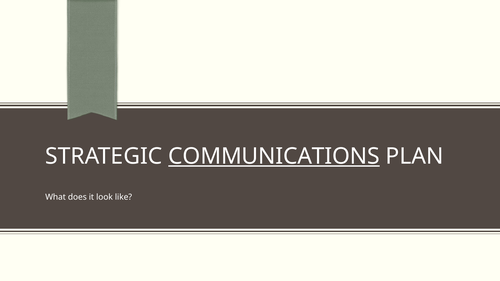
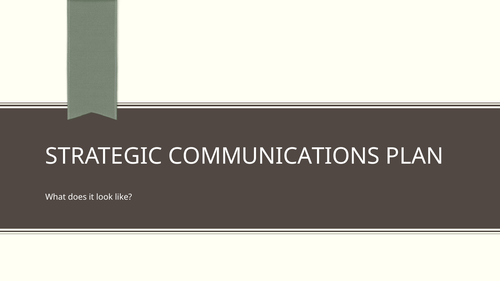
COMMUNICATIONS underline: present -> none
